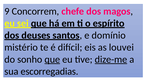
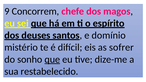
louvei: louvei -> sofrer
dize-me underline: present -> none
escorregadias: escorregadias -> restabelecido
